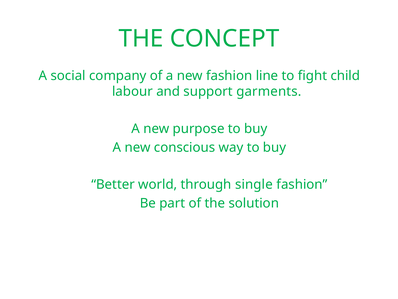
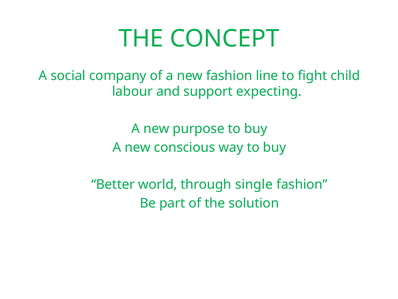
garments: garments -> expecting
